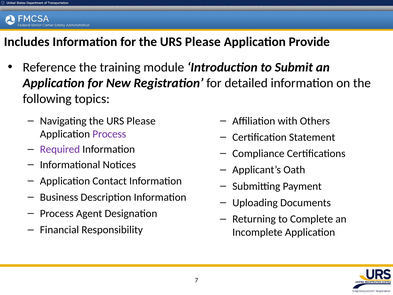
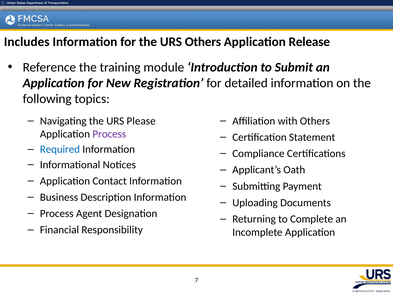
for the URS Please: Please -> Others
Provide: Provide -> Release
Required colour: purple -> blue
